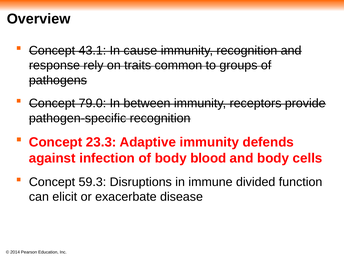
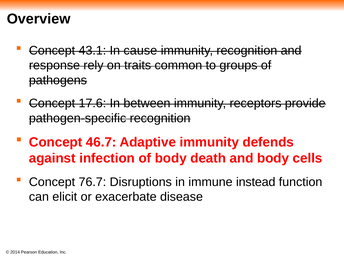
79.0: 79.0 -> 17.6
23.3: 23.3 -> 46.7
blood: blood -> death
59.3: 59.3 -> 76.7
divided: divided -> instead
